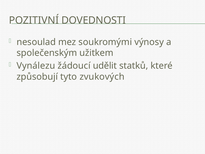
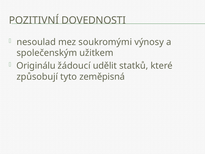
Vynálezu: Vynálezu -> Originálu
zvukových: zvukových -> zeměpisná
